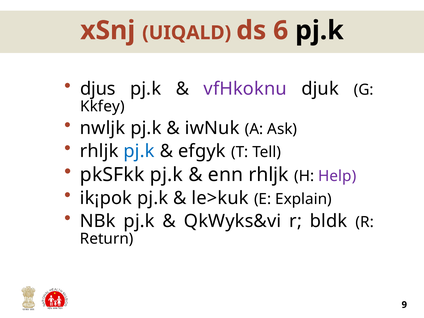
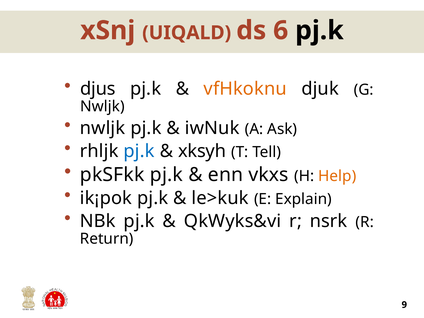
vfHkoknu colour: purple -> orange
Kkfey at (102, 106): Kkfey -> Nwljk
efgyk: efgyk -> xksyh
enn rhljk: rhljk -> vkxs
Help colour: purple -> orange
bldk: bldk -> nsrk
